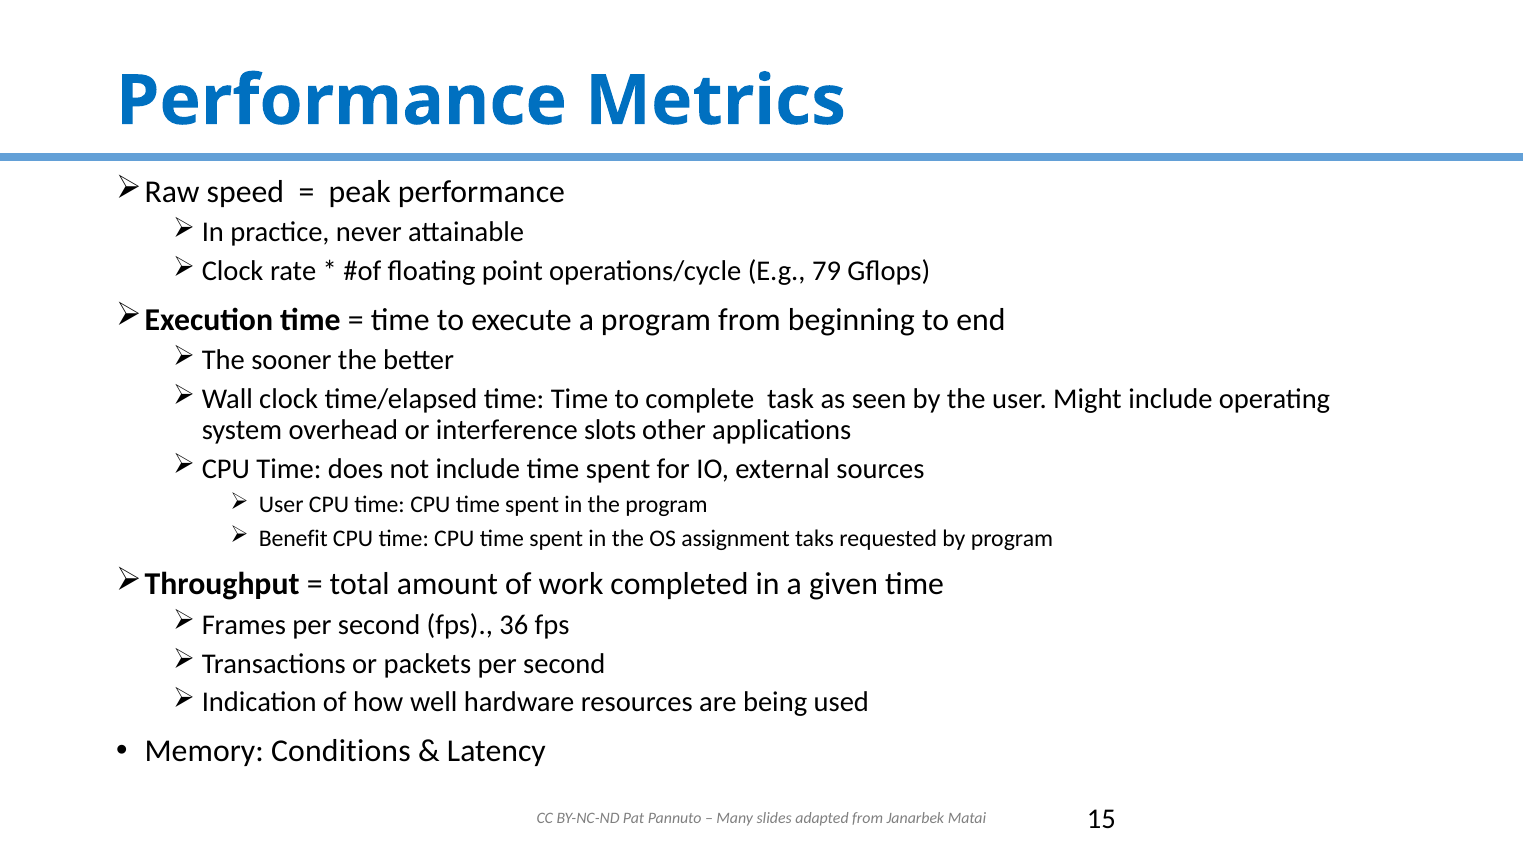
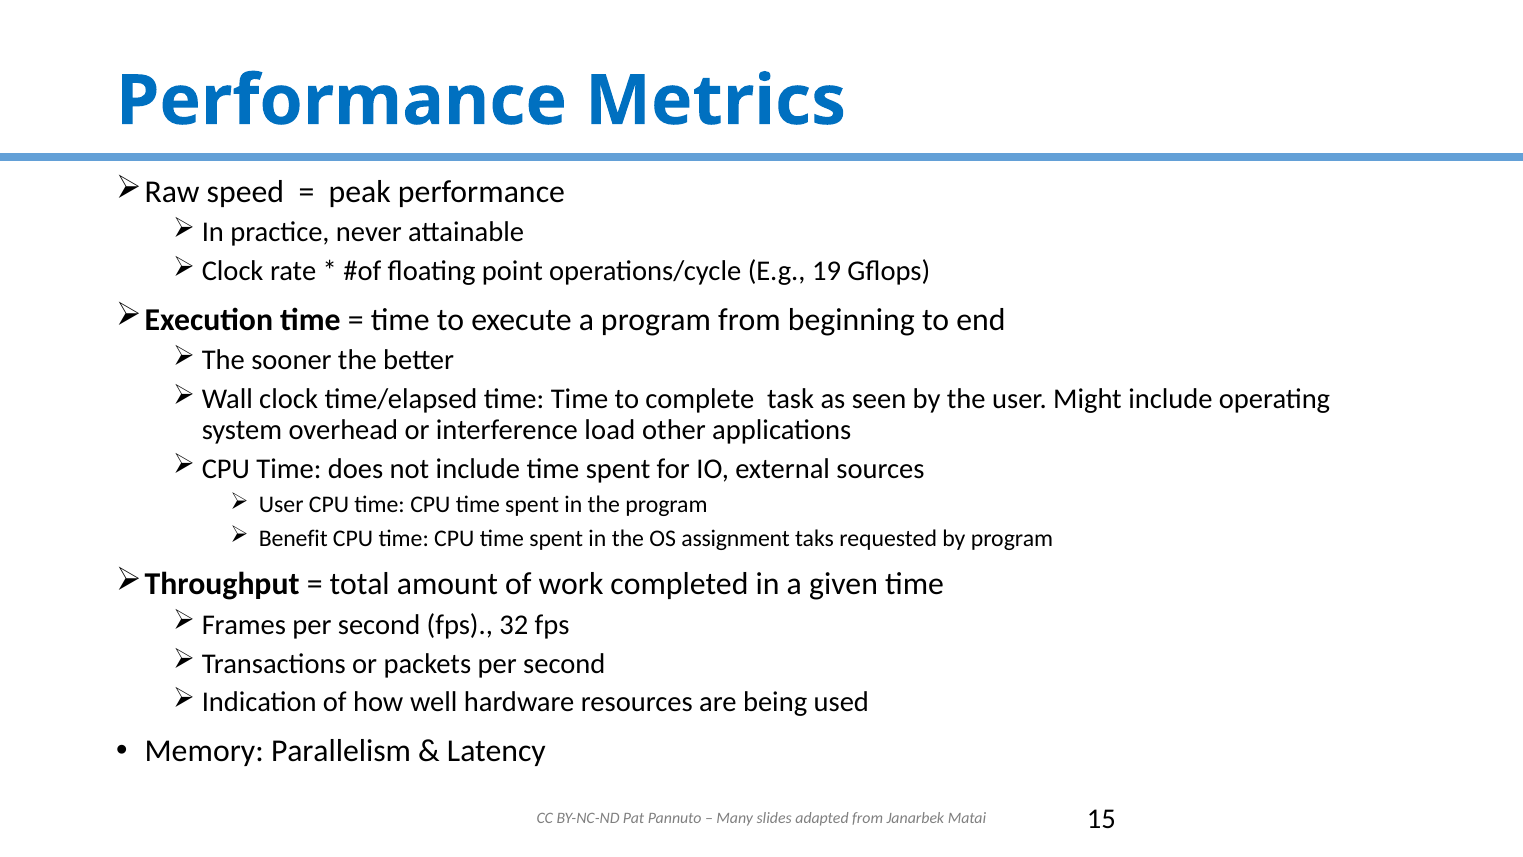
79: 79 -> 19
slots: slots -> load
36: 36 -> 32
Conditions: Conditions -> Parallelism
